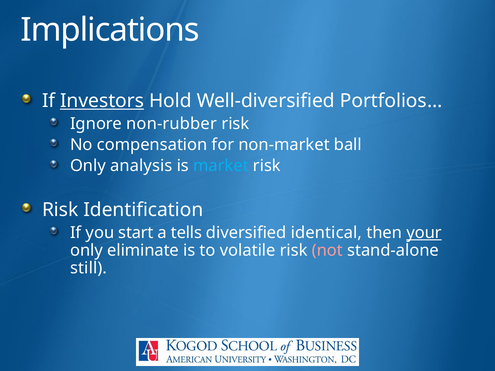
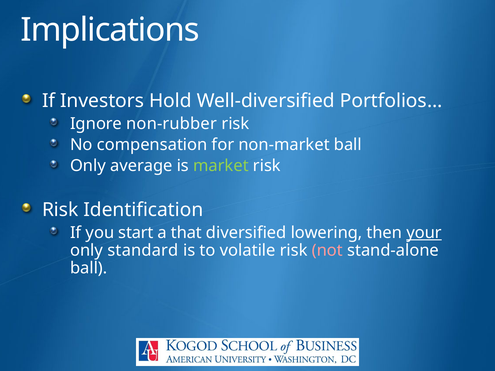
Investors underline: present -> none
analysis: analysis -> average
market colour: light blue -> light green
tells: tells -> that
identical: identical -> lowering
eliminate: eliminate -> standard
still at (89, 268): still -> ball
